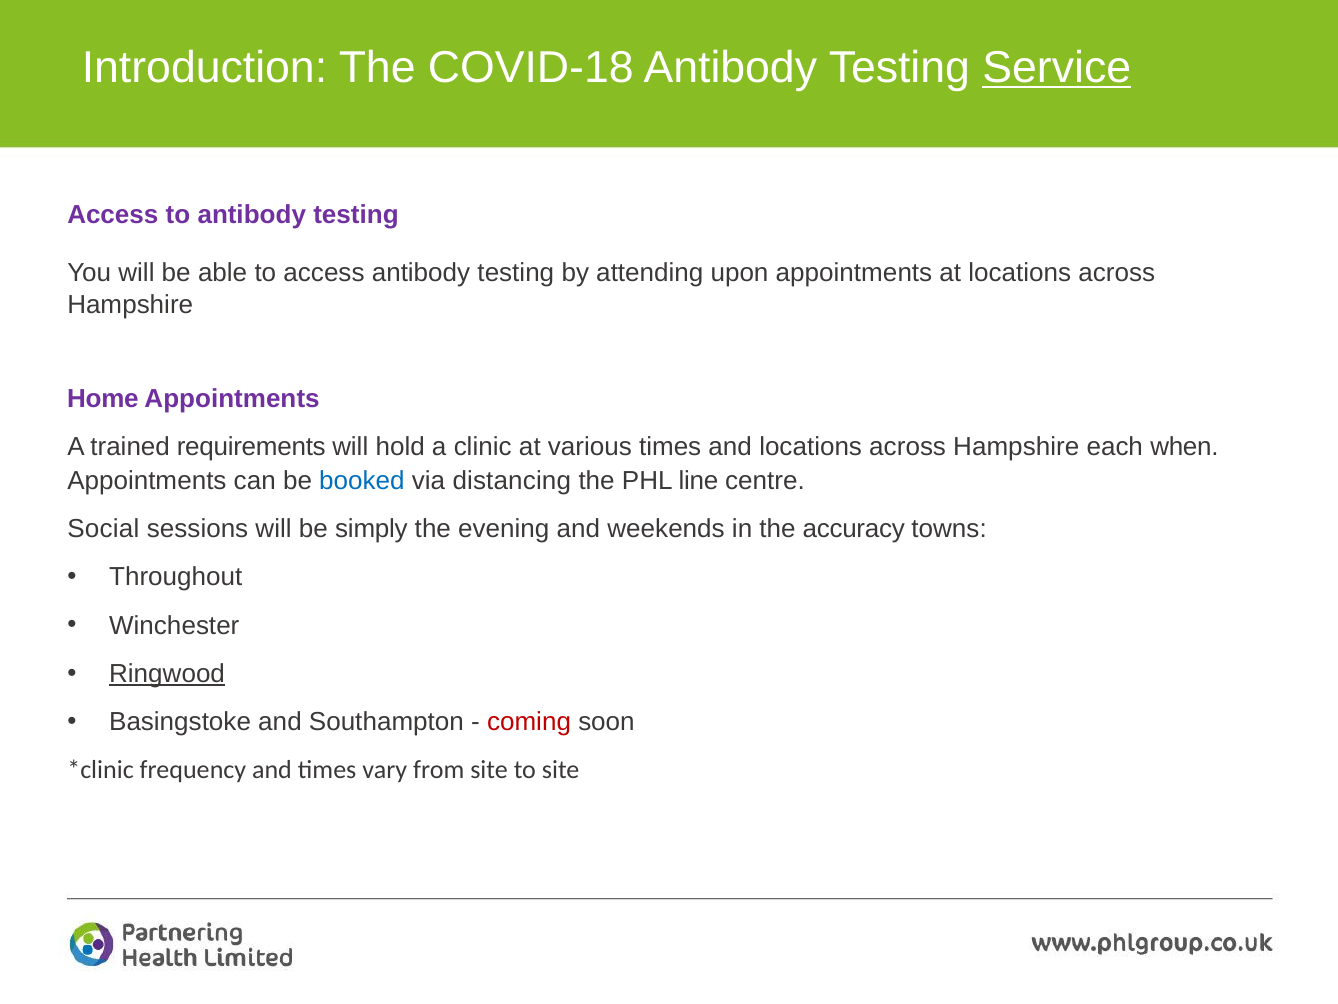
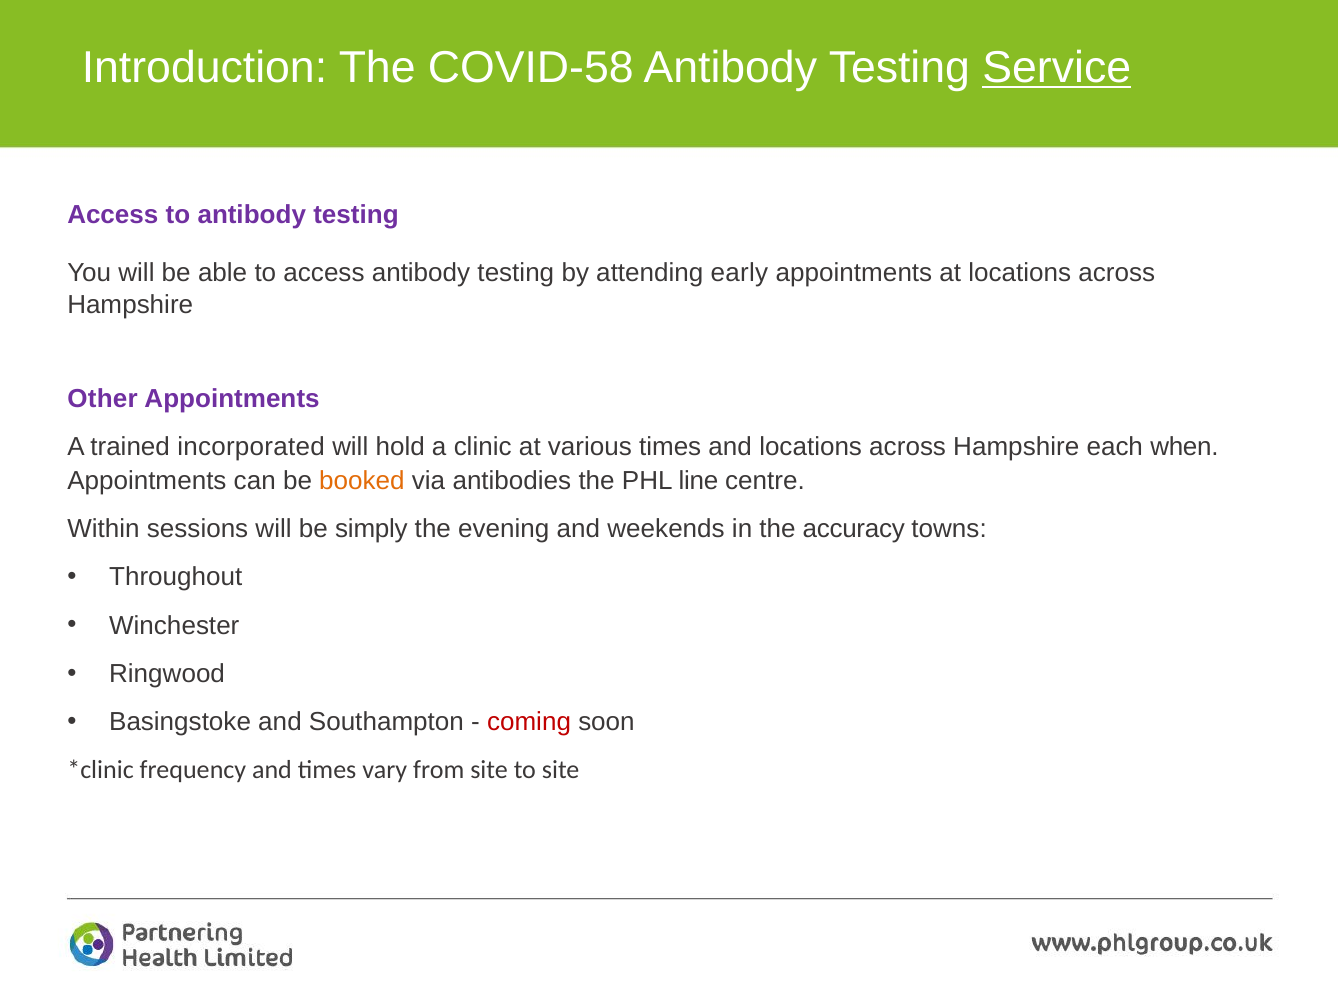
COVID-18: COVID-18 -> COVID-58
upon: upon -> early
Home: Home -> Other
requirements: requirements -> incorporated
booked colour: blue -> orange
distancing: distancing -> antibodies
Social: Social -> Within
Ringwood underline: present -> none
